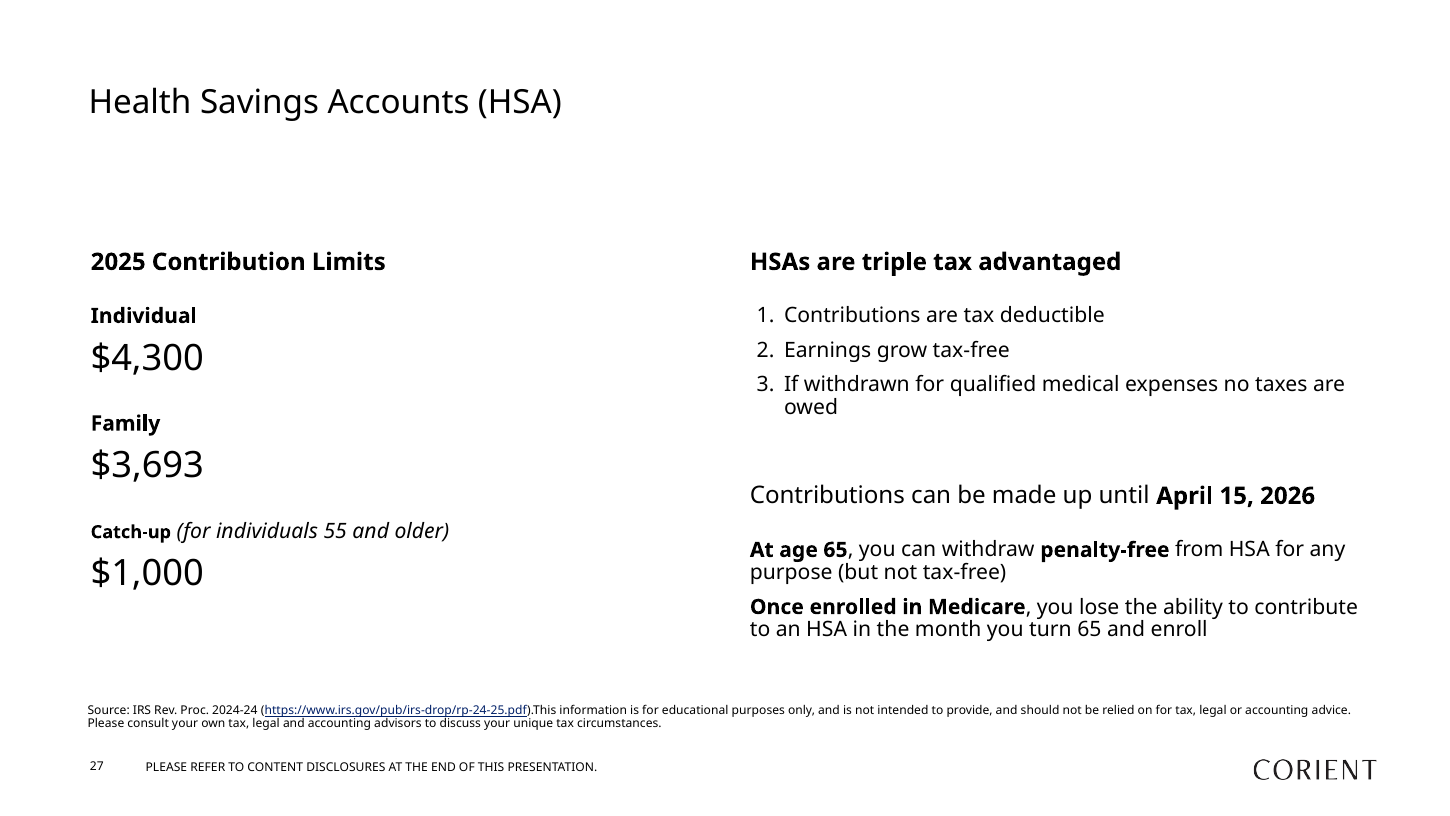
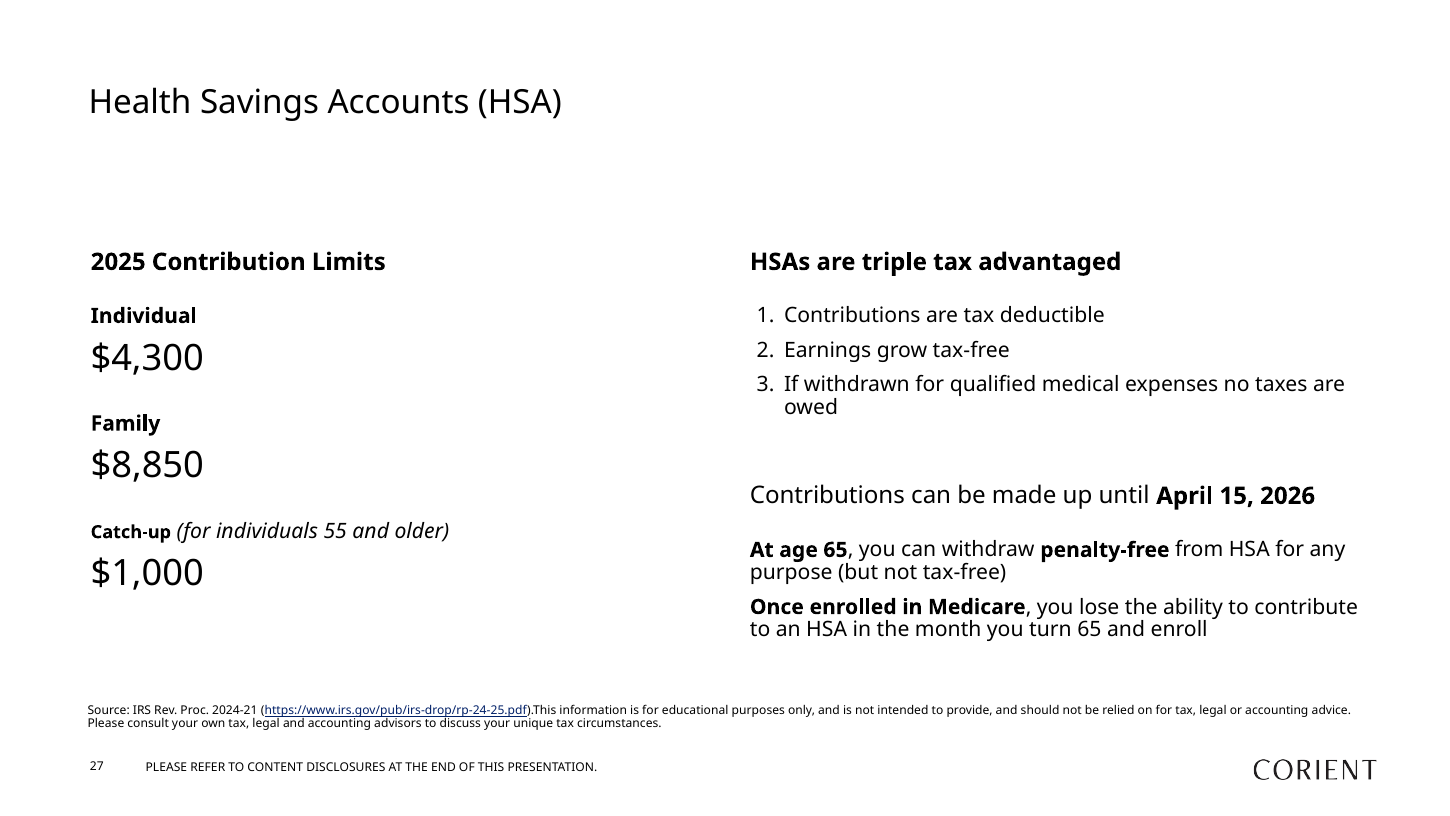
$3,693: $3,693 -> $8,850
2024-24: 2024-24 -> 2024-21
